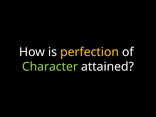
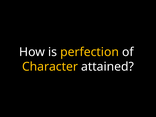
Character colour: light green -> yellow
